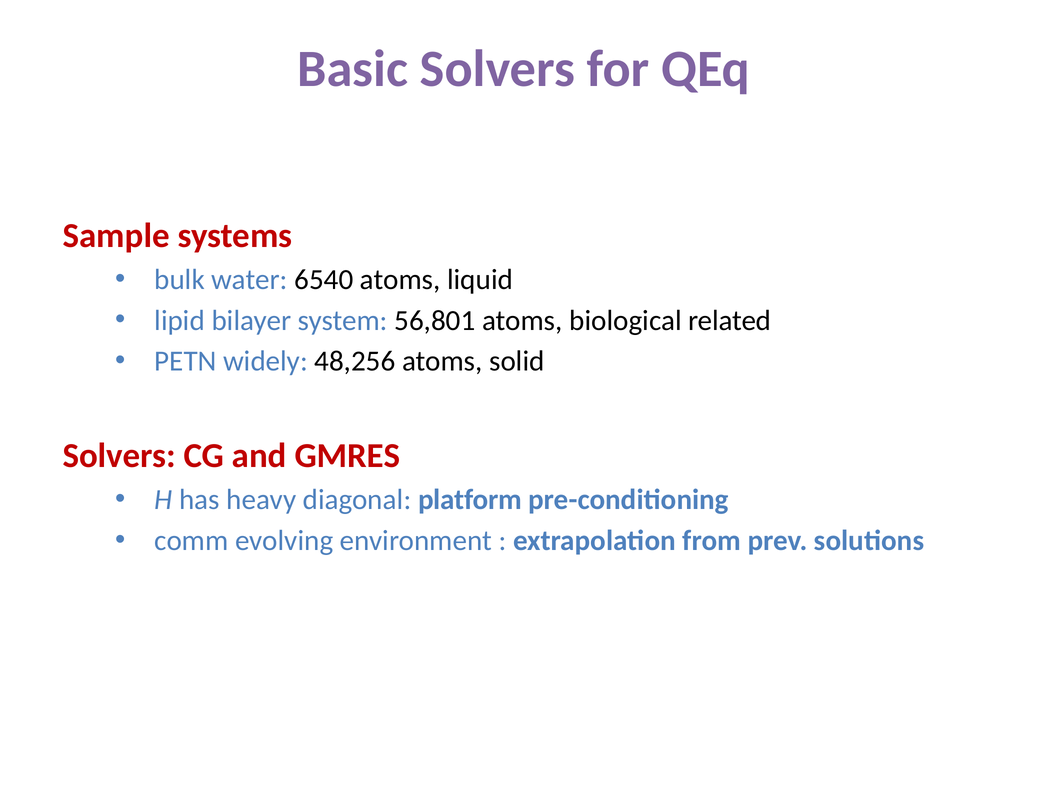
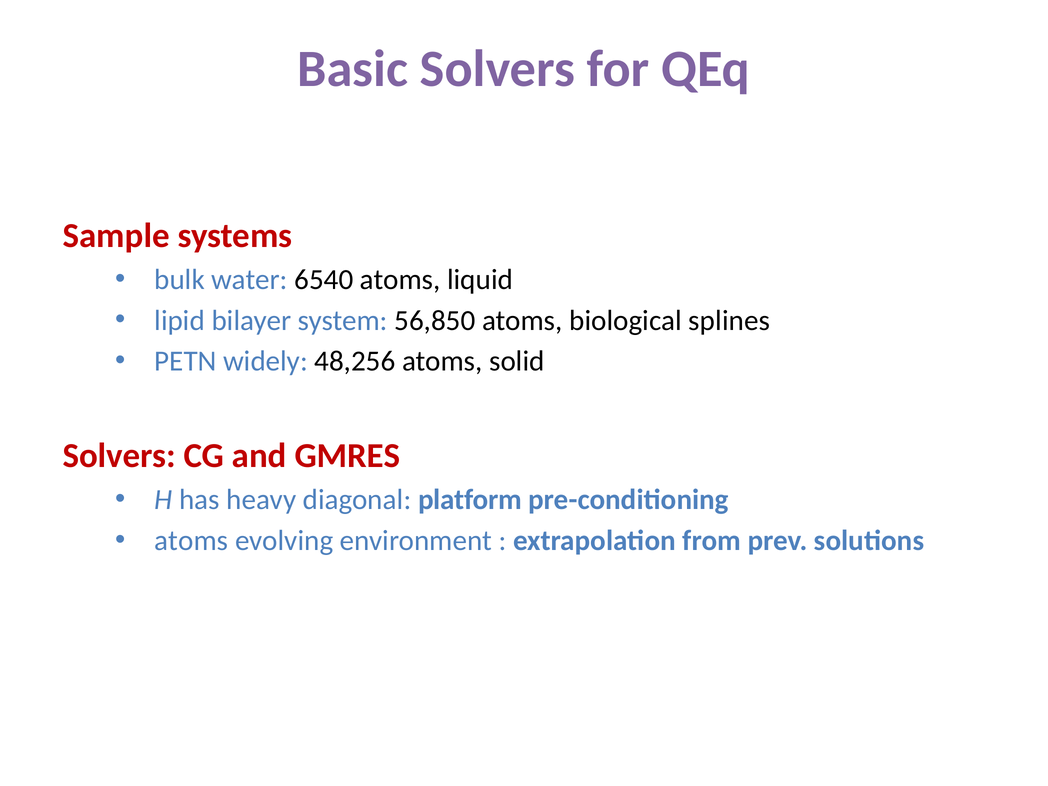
56,801: 56,801 -> 56,850
related: related -> splines
comm at (191, 541): comm -> atoms
